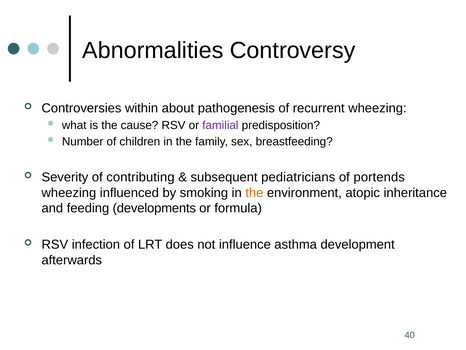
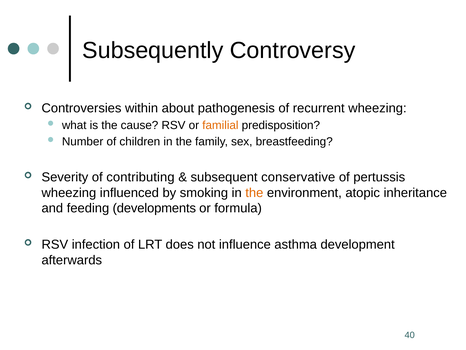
Abnormalities: Abnormalities -> Subsequently
familial colour: purple -> orange
pediatricians: pediatricians -> conservative
portends: portends -> pertussis
